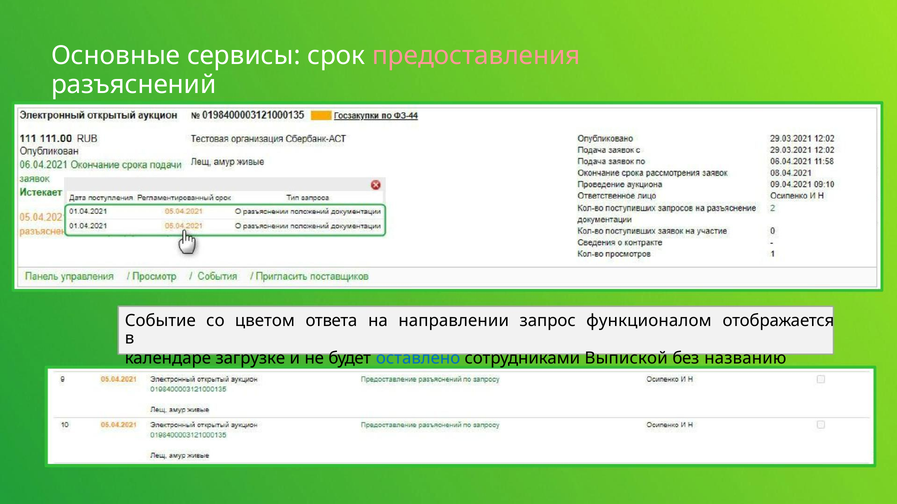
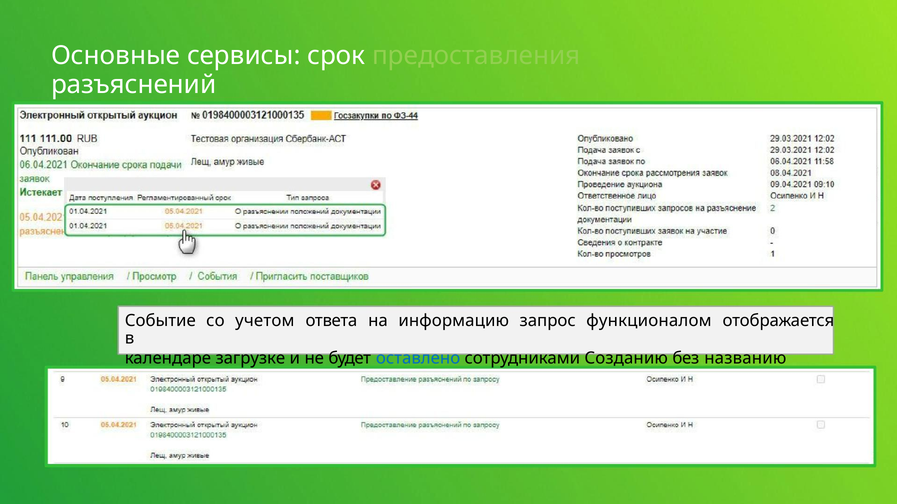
предоставления colour: pink -> light green
цветом: цветом -> учетом
направлении: направлении -> информацию
Выпиской: Выпиской -> Созданию
